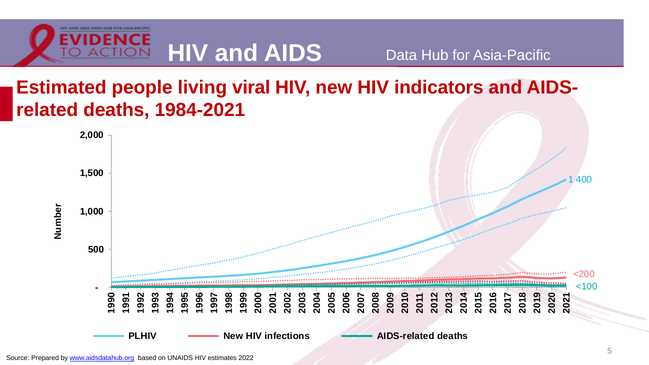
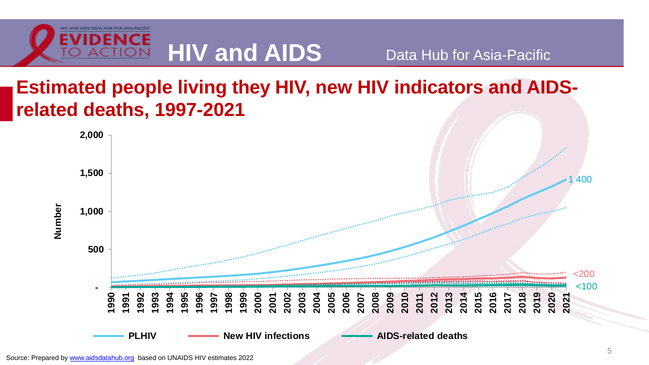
viral: viral -> they
1984-2021: 1984-2021 -> 1997-2021
